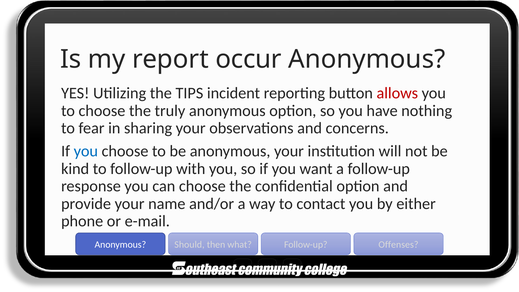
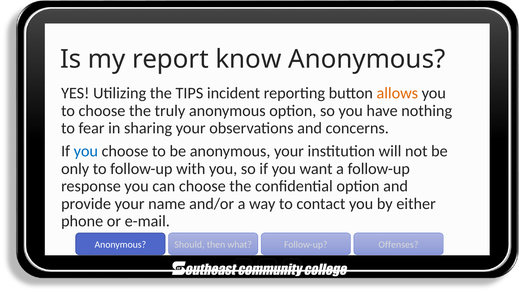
occur: occur -> know
allows colour: red -> orange
kind: kind -> only
